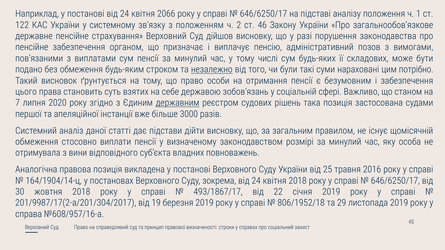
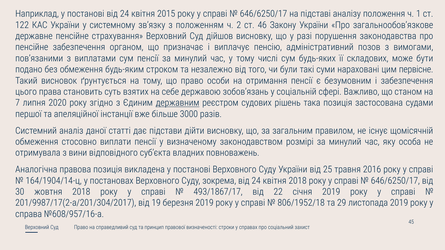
2066: 2066 -> 2015
незалежно underline: present -> none
потрібно: потрібно -> первісне
